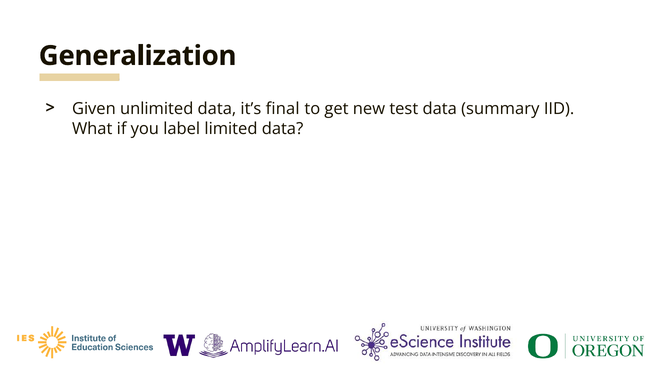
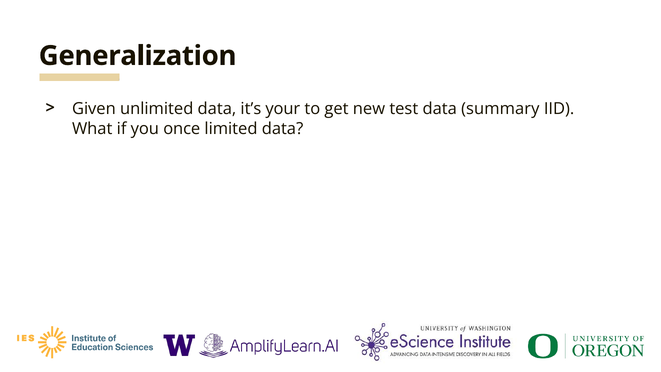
final: final -> your
label: label -> once
